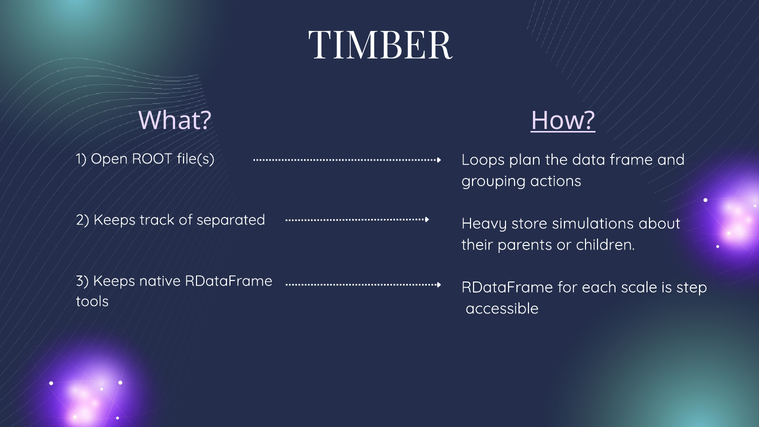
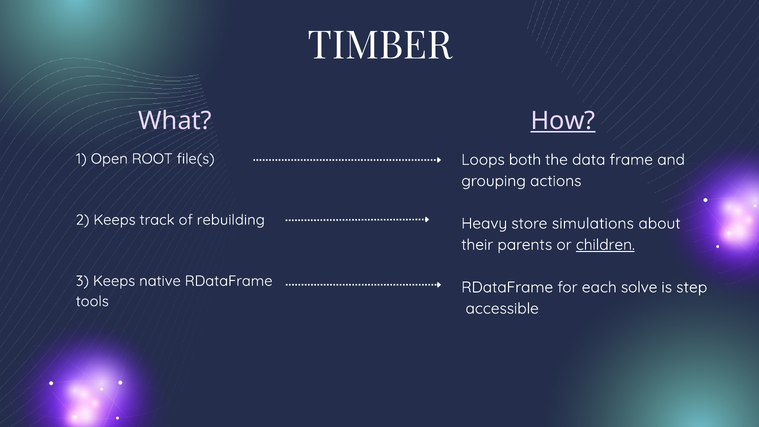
plan: plan -> both
separated: separated -> rebuilding
children underline: none -> present
scale: scale -> solve
